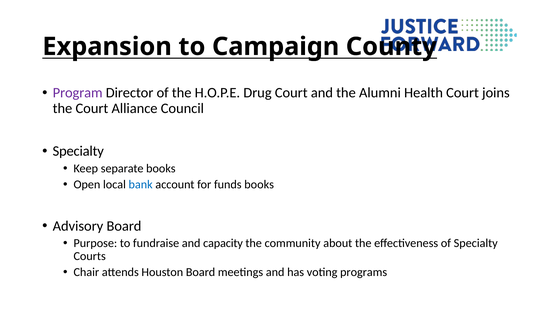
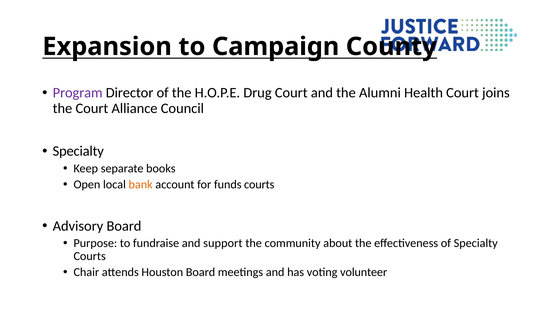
bank colour: blue -> orange
funds books: books -> courts
capacity: capacity -> support
programs: programs -> volunteer
